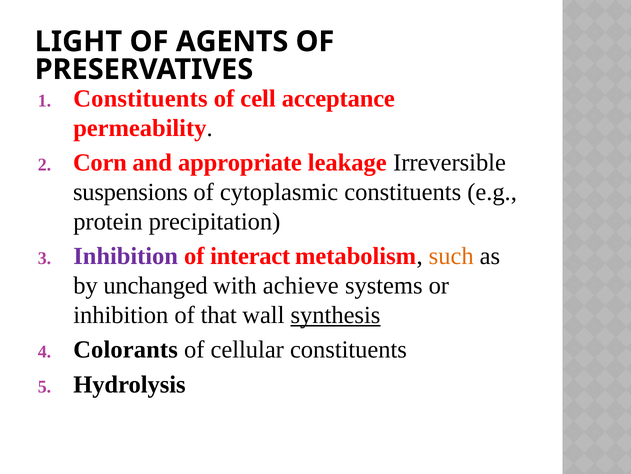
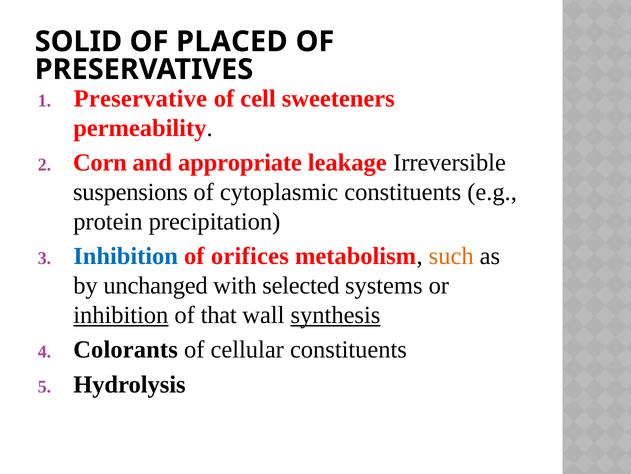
LIGHT: LIGHT -> SOLID
AGENTS: AGENTS -> PLACED
Constituents at (140, 98): Constituents -> Preservative
acceptance: acceptance -> sweeteners
Inhibition at (126, 256) colour: purple -> blue
interact: interact -> orifices
achieve: achieve -> selected
inhibition at (121, 315) underline: none -> present
